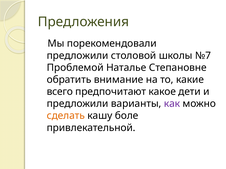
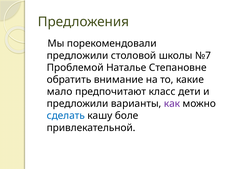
всего: всего -> мало
какое: какое -> класс
сделать colour: orange -> blue
